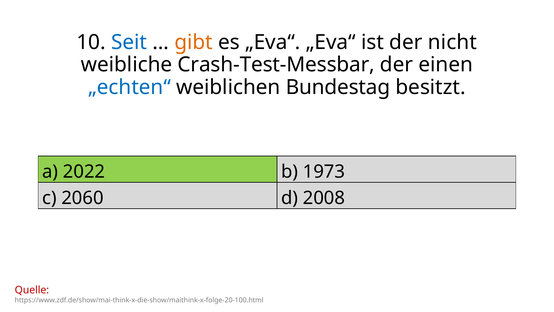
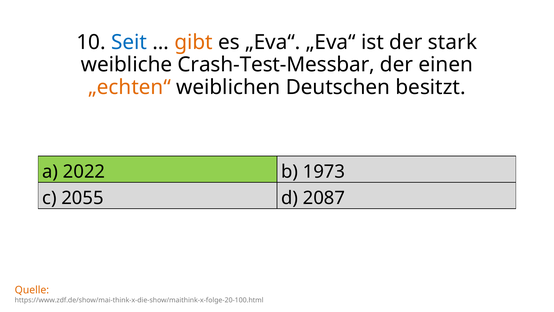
nicht: nicht -> stark
„echten“ colour: blue -> orange
Bundestag: Bundestag -> Deutschen
2060: 2060 -> 2055
2008: 2008 -> 2087
Quelle colour: red -> orange
